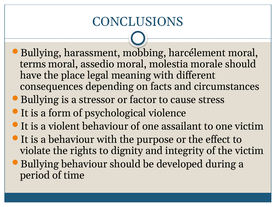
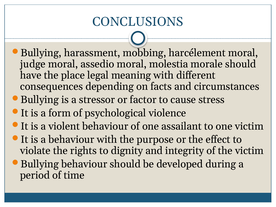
terms: terms -> judge
